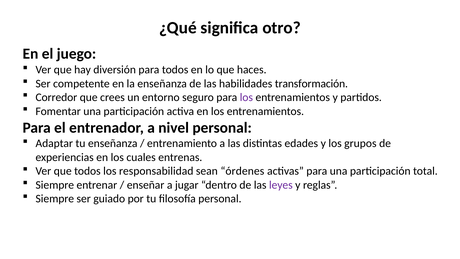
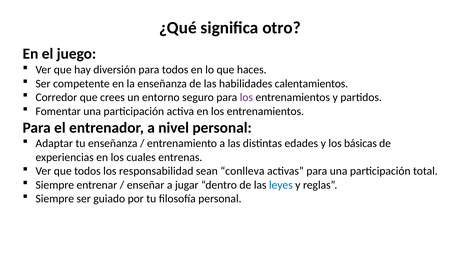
transformación: transformación -> calentamientos
grupos: grupos -> básicas
órdenes: órdenes -> conlleva
leyes colour: purple -> blue
